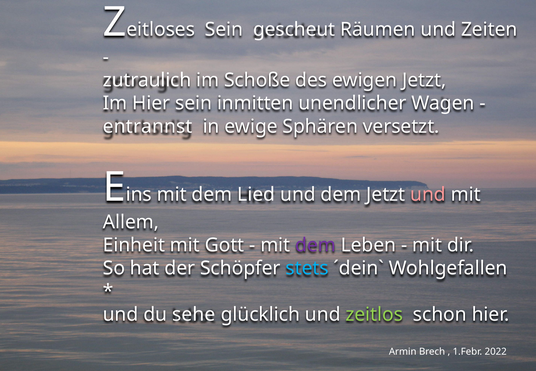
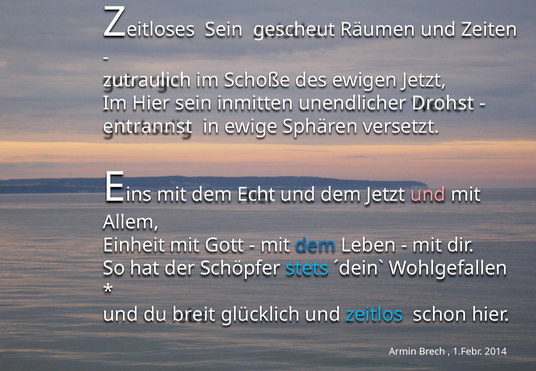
Wagen: Wagen -> Drohst
Lied: Lied -> Echt
dem at (316, 245) colour: purple -> blue
sehe: sehe -> breit
zeitlos colour: light green -> light blue
2022: 2022 -> 2014
